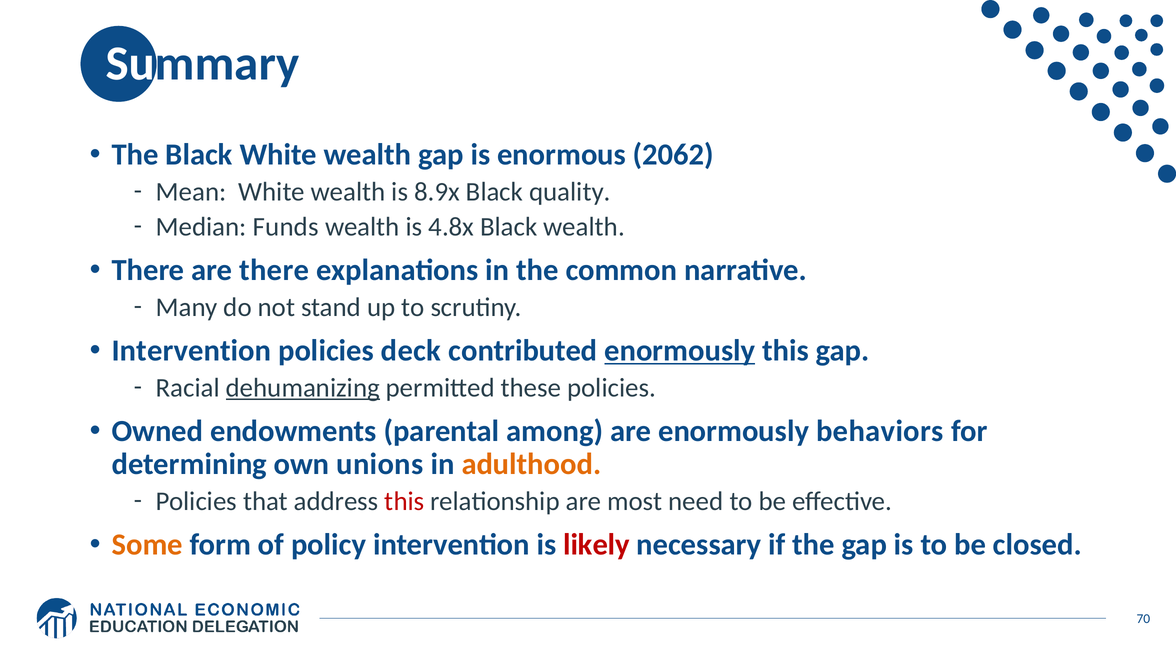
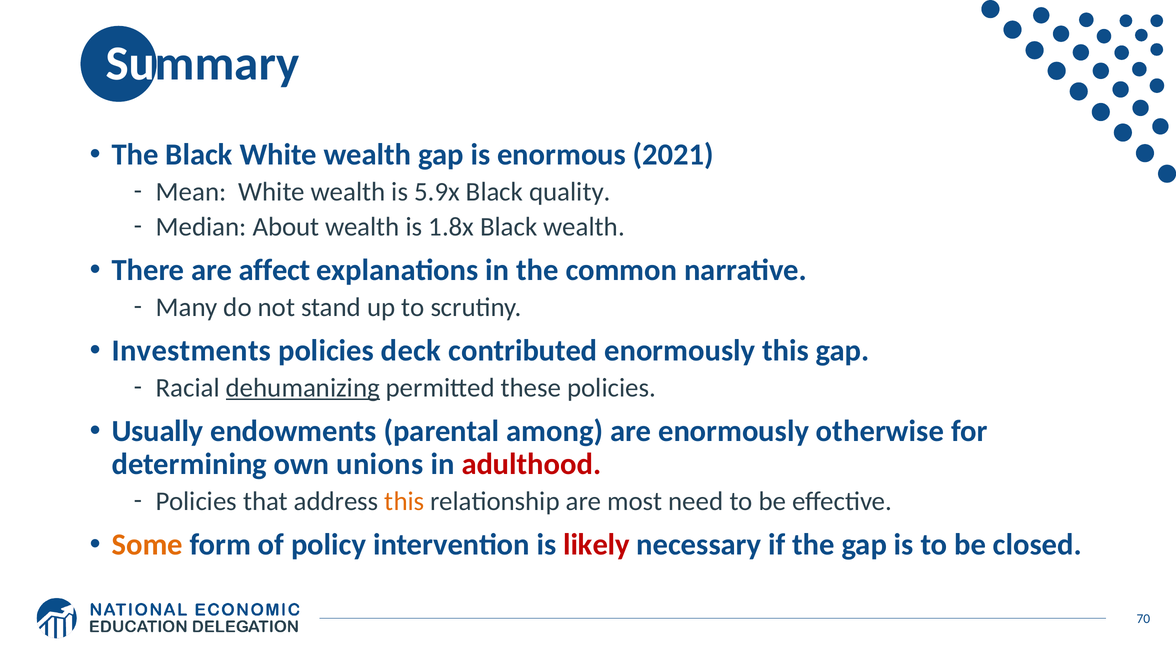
2062: 2062 -> 2021
8.9x: 8.9x -> 5.9x
Funds: Funds -> About
4.8x: 4.8x -> 1.8x
are there: there -> affect
Intervention at (191, 351): Intervention -> Investments
enormously at (680, 351) underline: present -> none
Owned: Owned -> Usually
behaviors: behaviors -> otherwise
adulthood colour: orange -> red
this at (404, 502) colour: red -> orange
